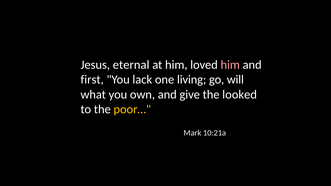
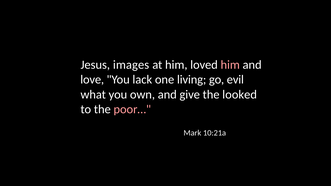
eternal: eternal -> images
first: first -> love
will: will -> evil
poor… colour: yellow -> pink
